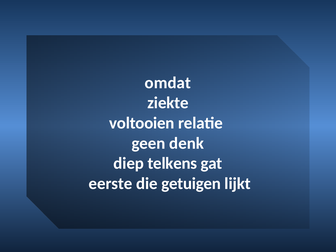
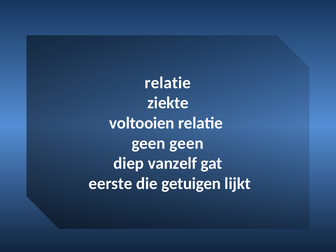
omdat at (168, 83): omdat -> relatie
geen denk: denk -> geen
telkens: telkens -> vanzelf
